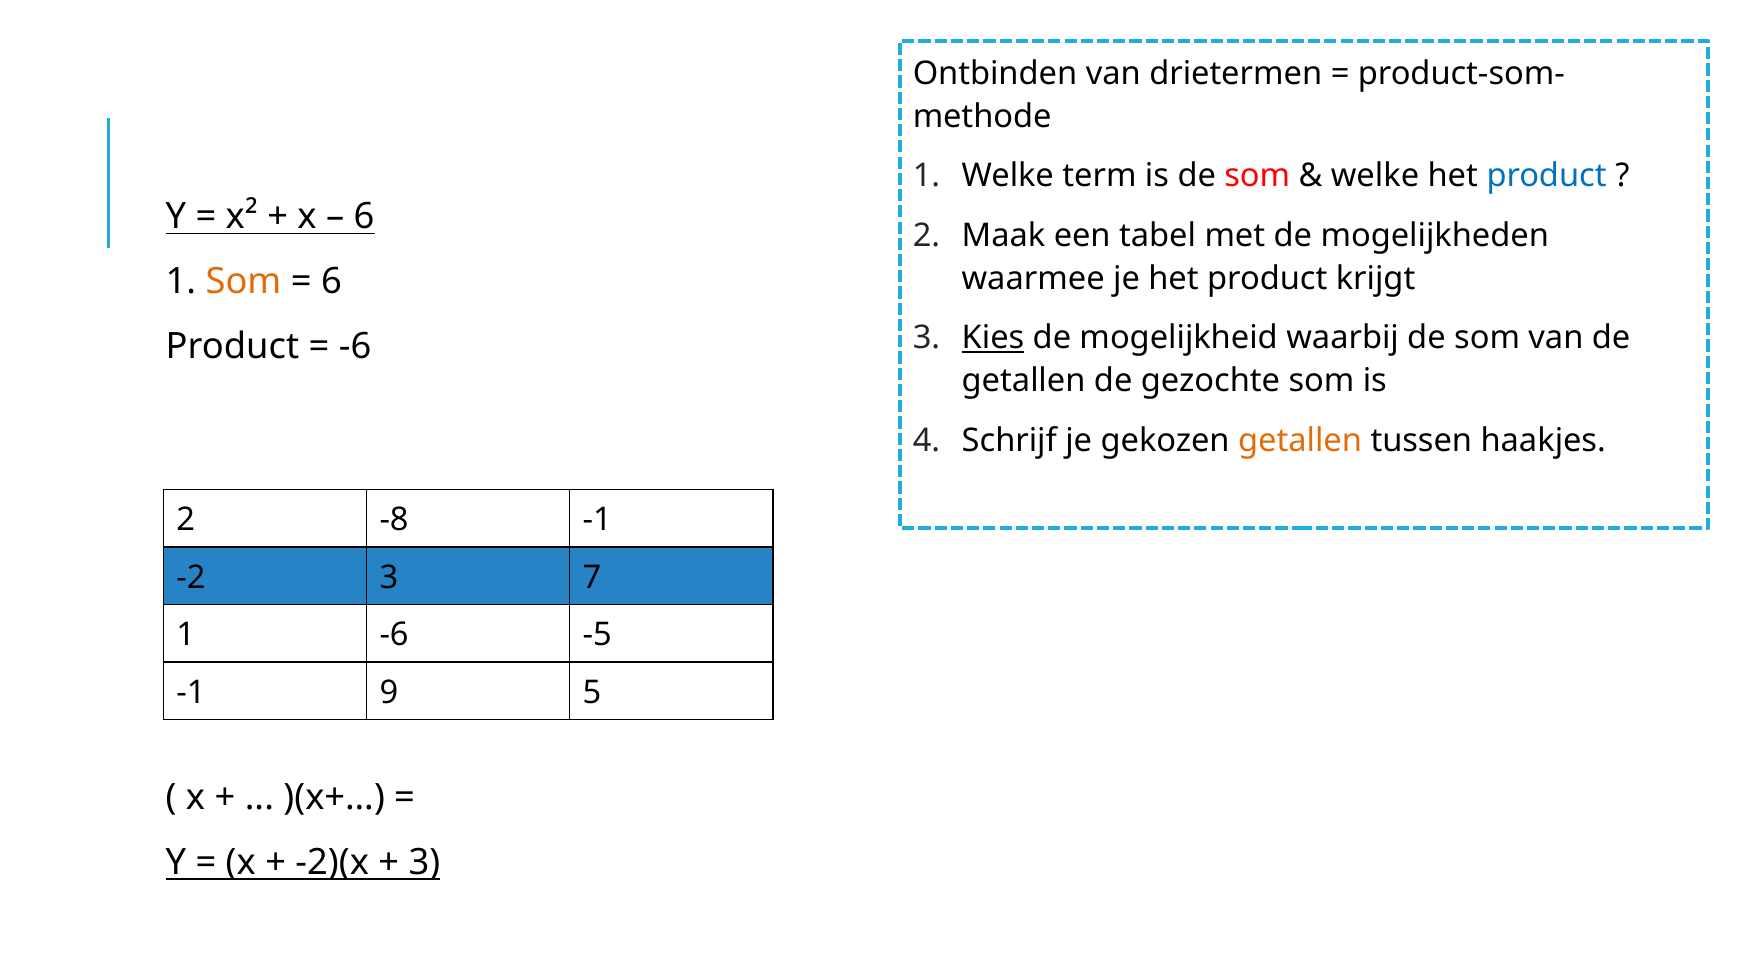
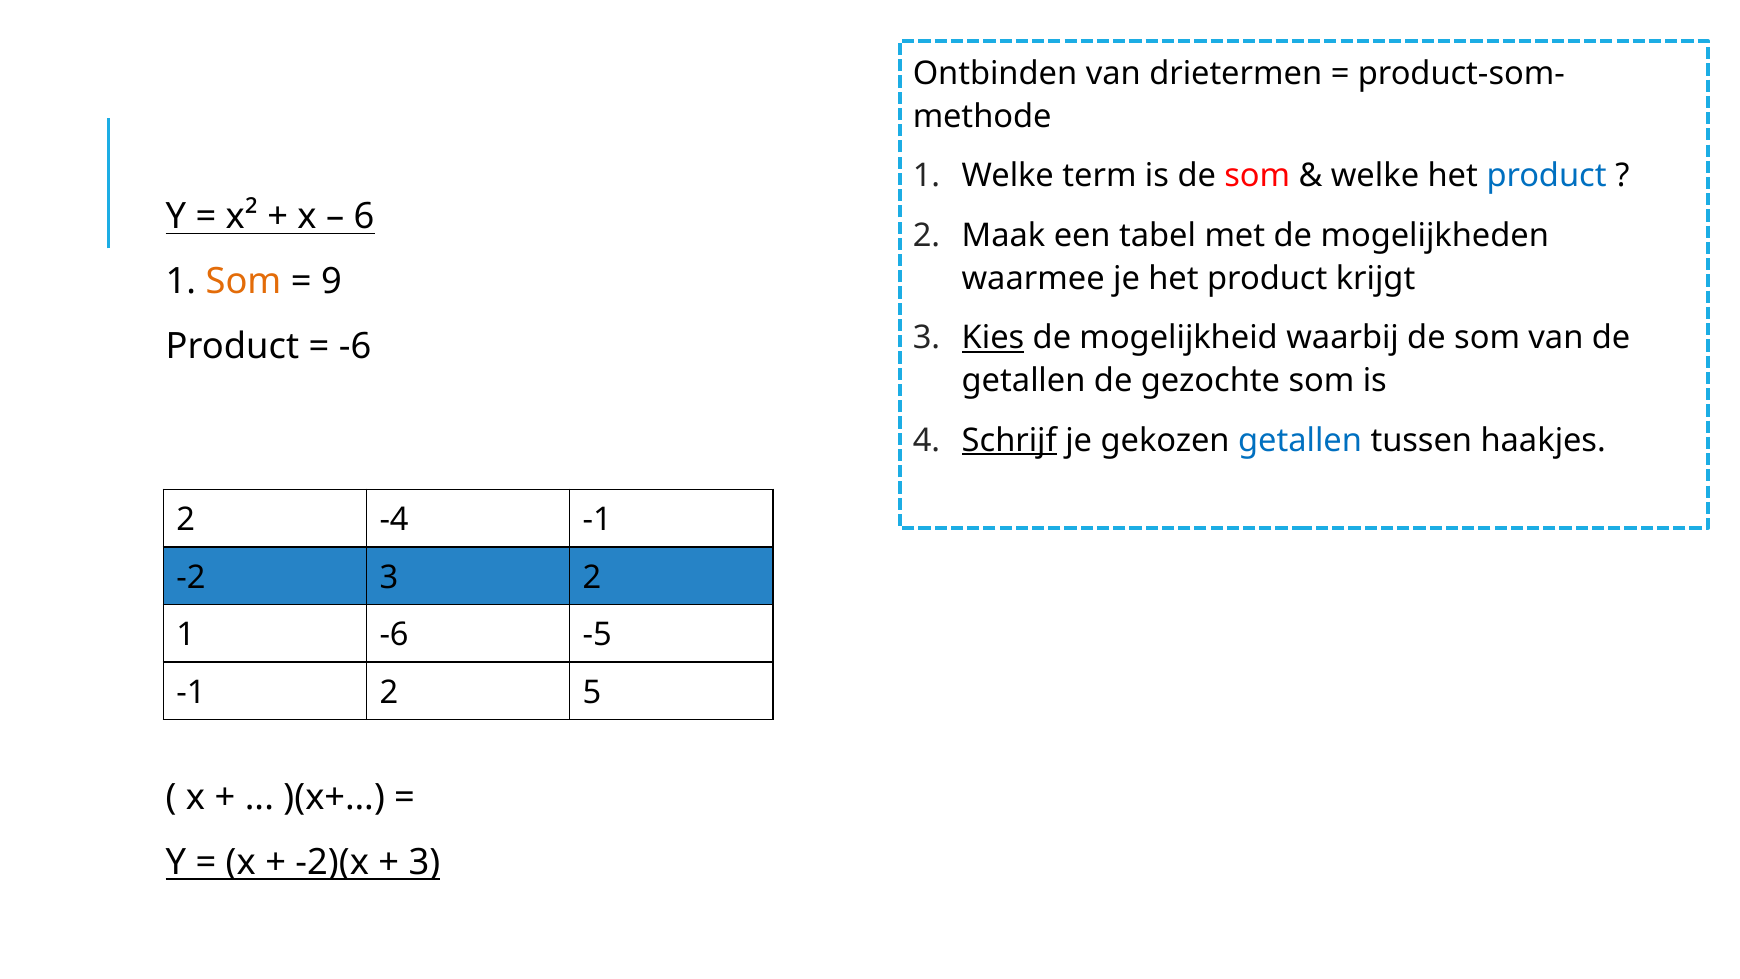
6 at (331, 281): 6 -> 9
Schrijf underline: none -> present
getallen at (1300, 440) colour: orange -> blue
-8: -8 -> -4
3 7: 7 -> 2
-1 9: 9 -> 2
